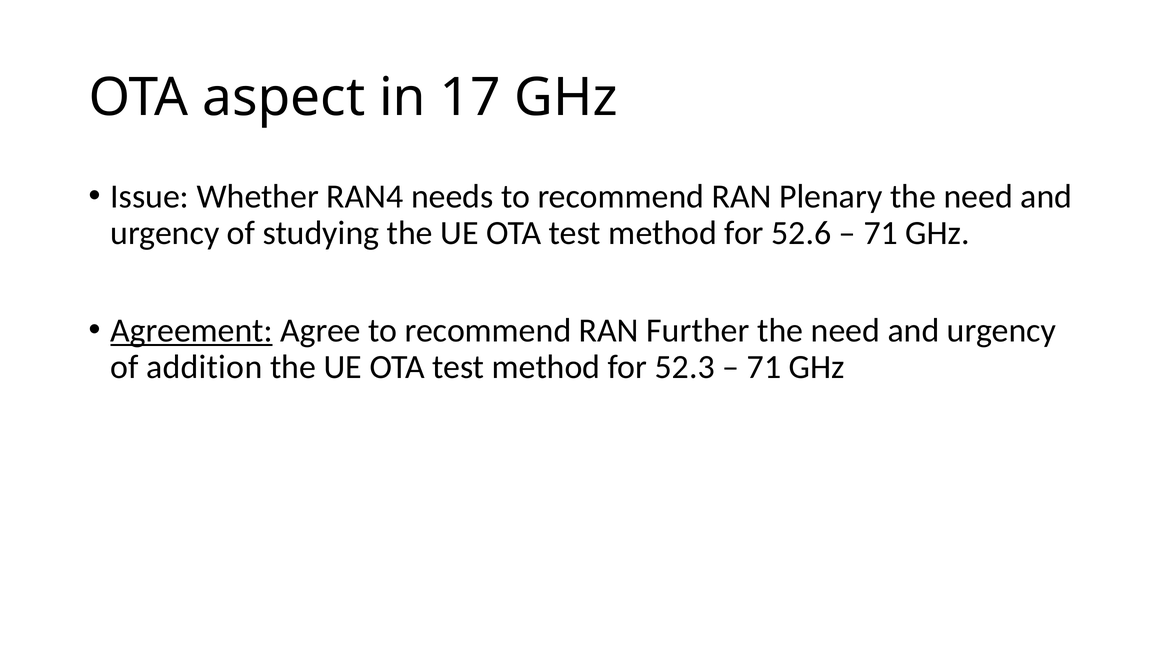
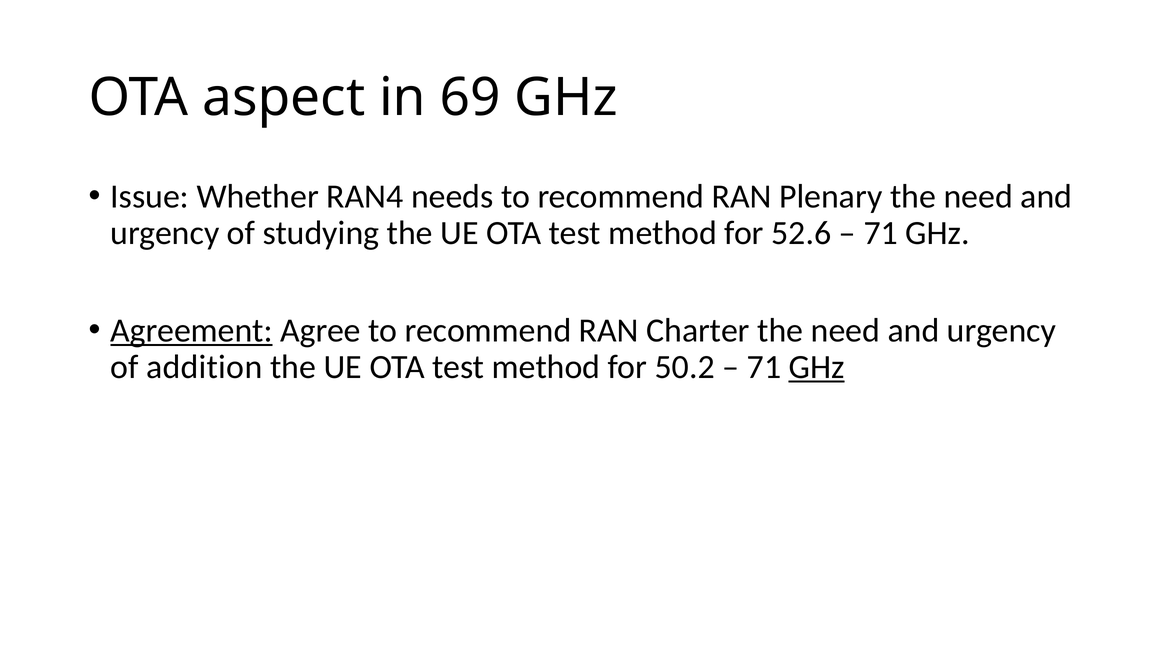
17: 17 -> 69
Further: Further -> Charter
52.3: 52.3 -> 50.2
GHz at (817, 367) underline: none -> present
